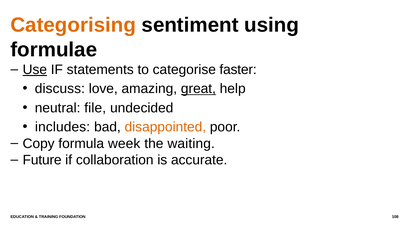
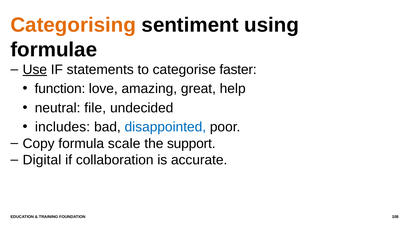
discuss: discuss -> function
great underline: present -> none
disappointed colour: orange -> blue
week: week -> scale
waiting: waiting -> support
Future: Future -> Digital
